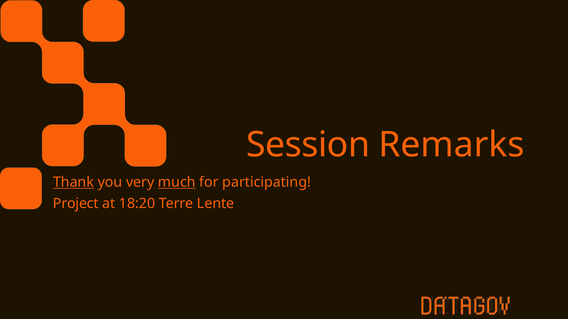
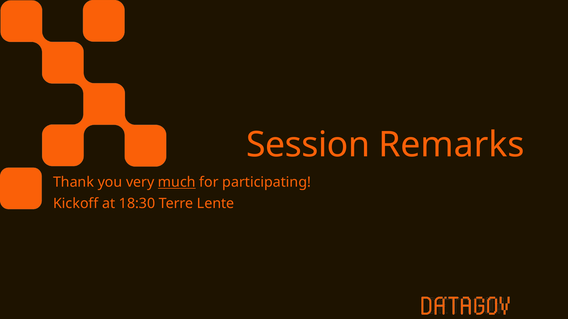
Thank underline: present -> none
Project: Project -> Kickoff
18:20: 18:20 -> 18:30
